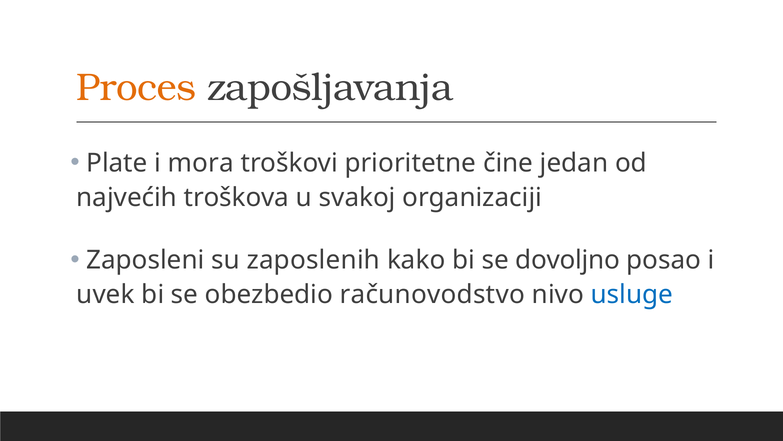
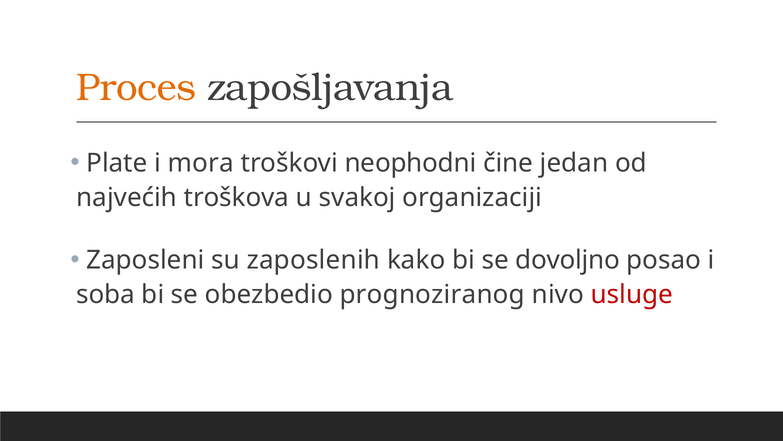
prioritetne: prioritetne -> neophodni
uvek: uvek -> soba
računovodstvo: računovodstvo -> prognoziranog
usluge colour: blue -> red
